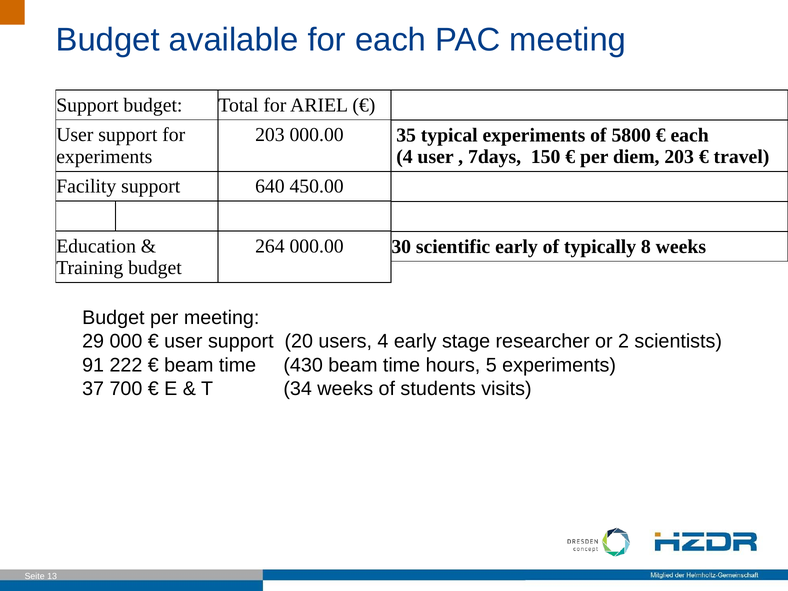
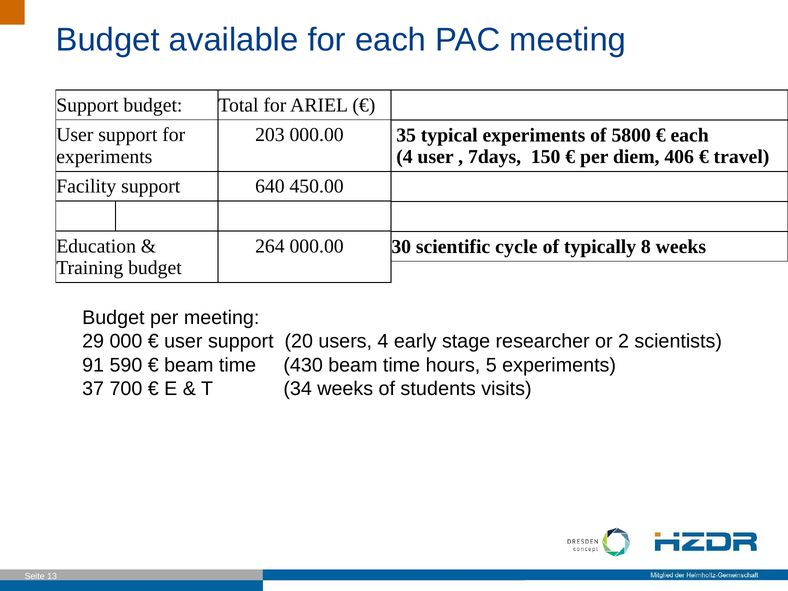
diem 203: 203 -> 406
scientific early: early -> cycle
222: 222 -> 590
